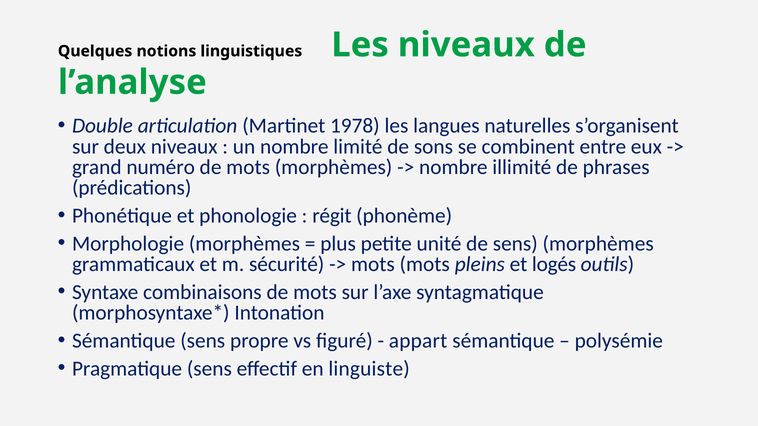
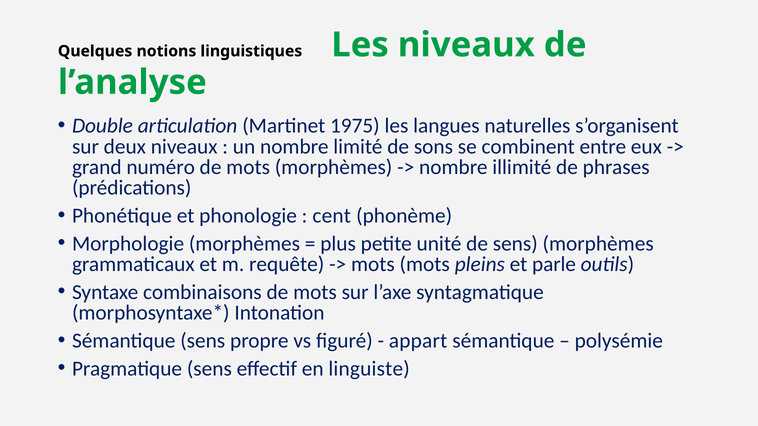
1978: 1978 -> 1975
régit: régit -> cent
sécurité: sécurité -> requête
logés: logés -> parle
